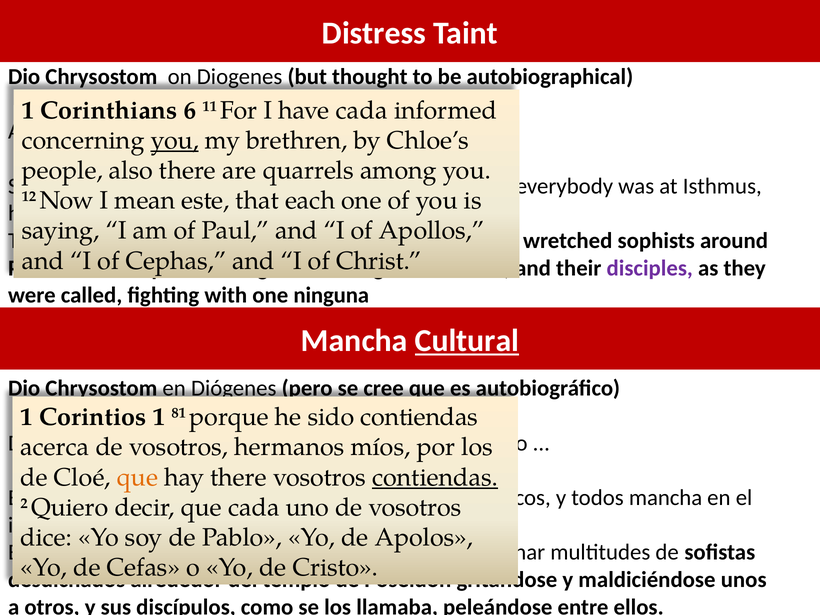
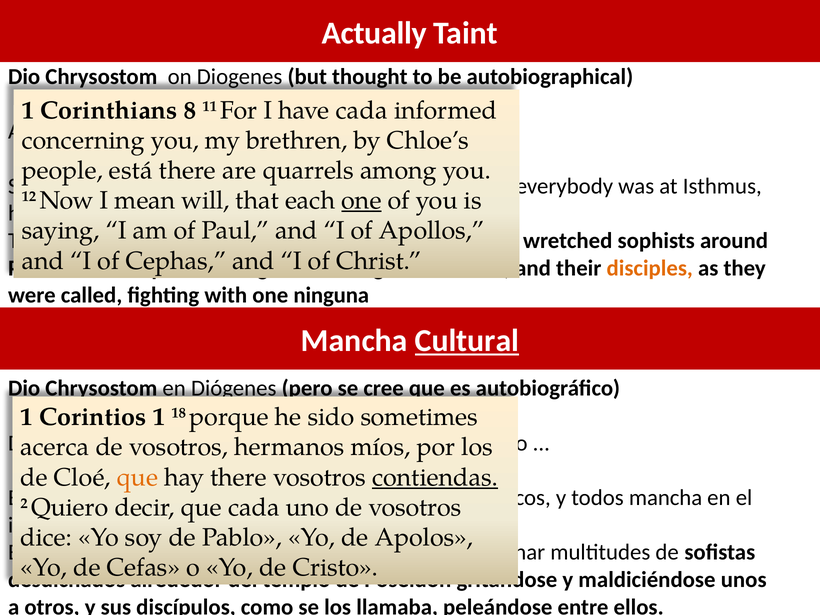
Distress: Distress -> Actually
6: 6 -> 8
you at (175, 141) underline: present -> none
also: also -> está
este: este -> will
one at (361, 201) underline: none -> present
disciples colour: purple -> orange
81: 81 -> 18
sido contiendas: contiendas -> sometimes
